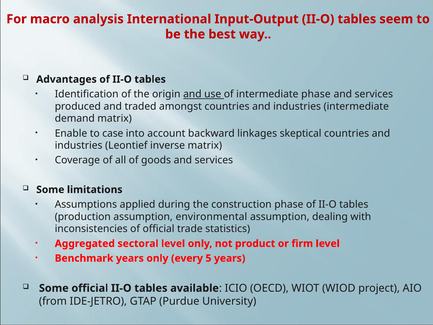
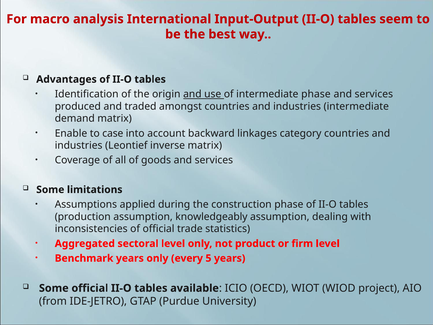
skeptical: skeptical -> category
environmental: environmental -> knowledgeably
